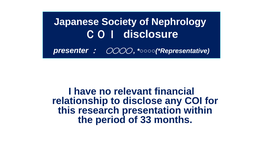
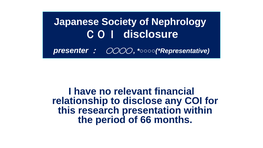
33: 33 -> 66
